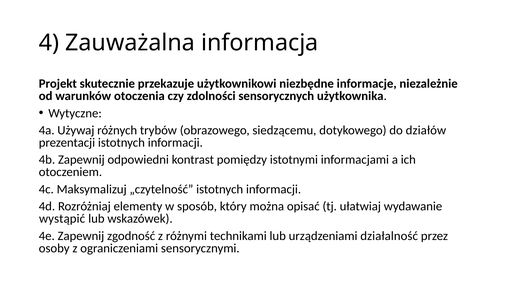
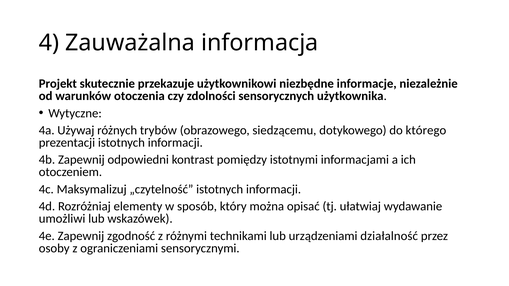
działów: działów -> którego
wystąpić: wystąpić -> umożliwi
